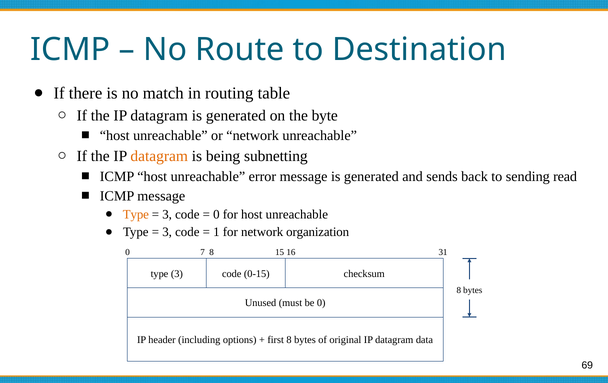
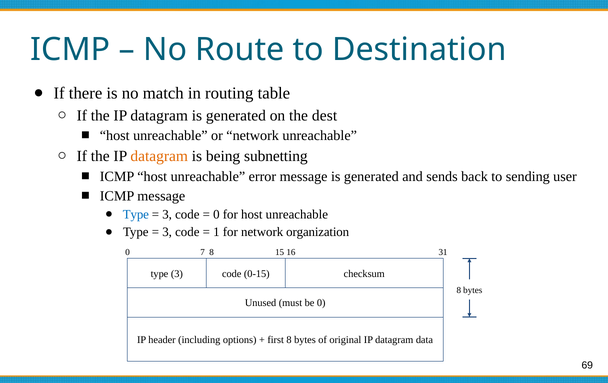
byte: byte -> dest
read: read -> user
Type at (136, 214) colour: orange -> blue
